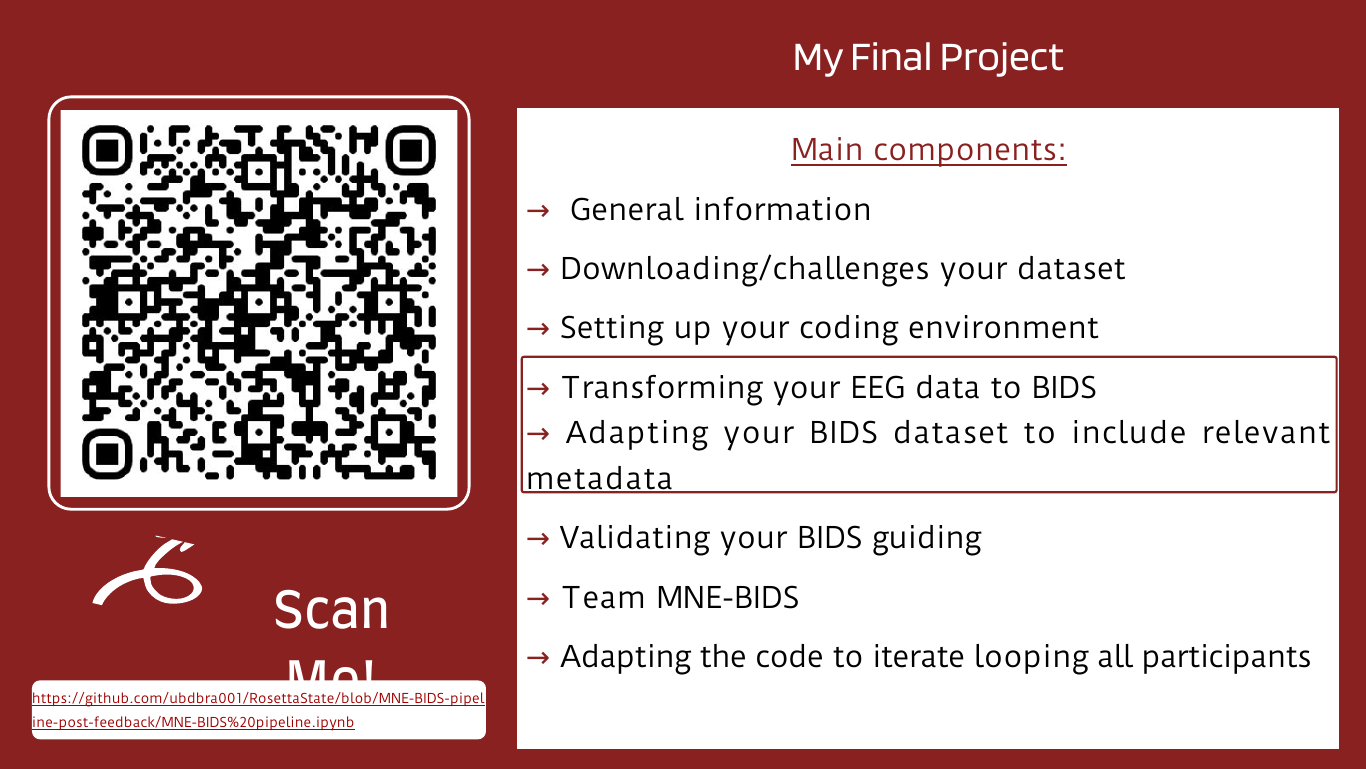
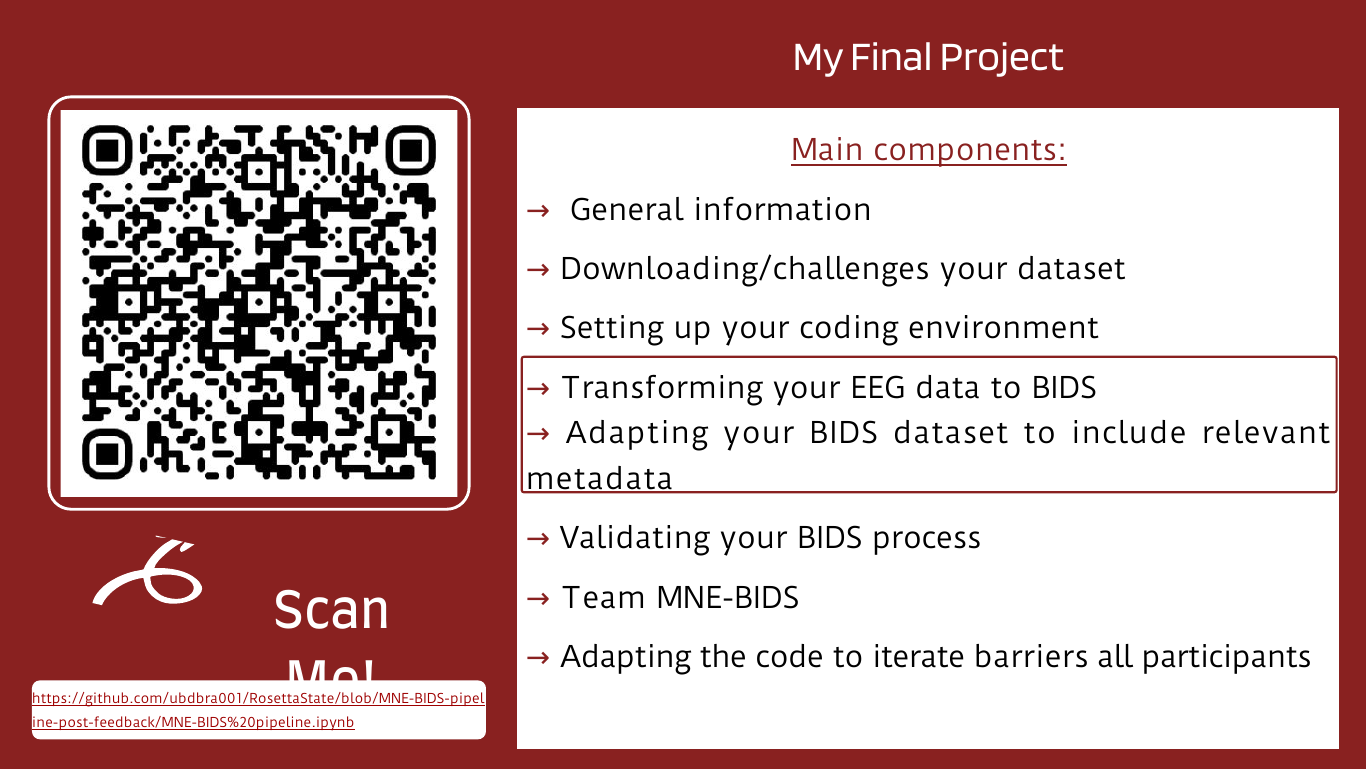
guiding: guiding -> process
looping: looping -> barriers
